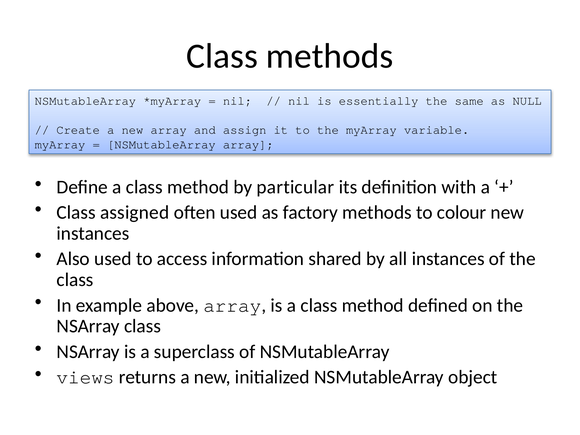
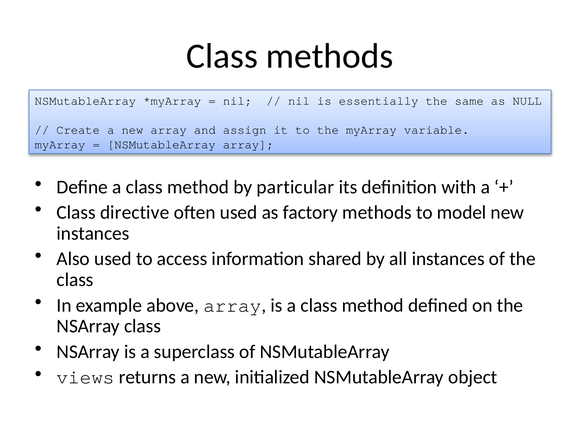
assigned: assigned -> directive
colour: colour -> model
